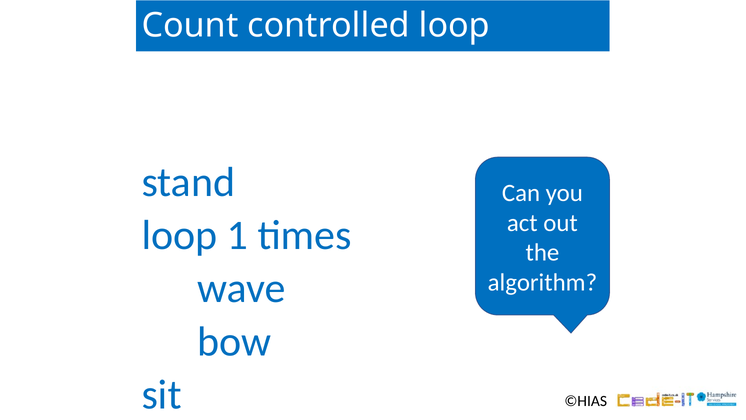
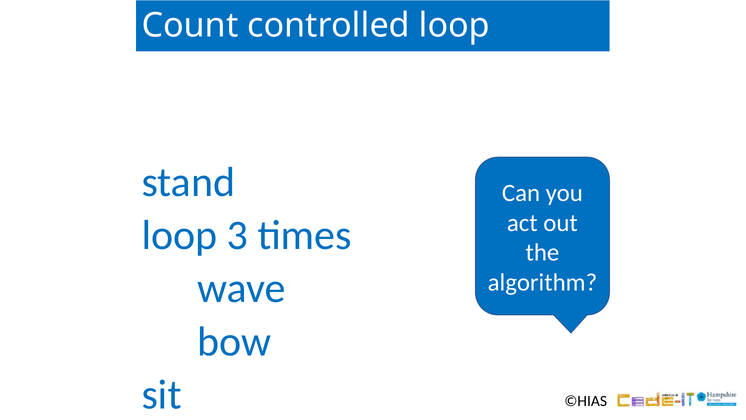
1: 1 -> 3
